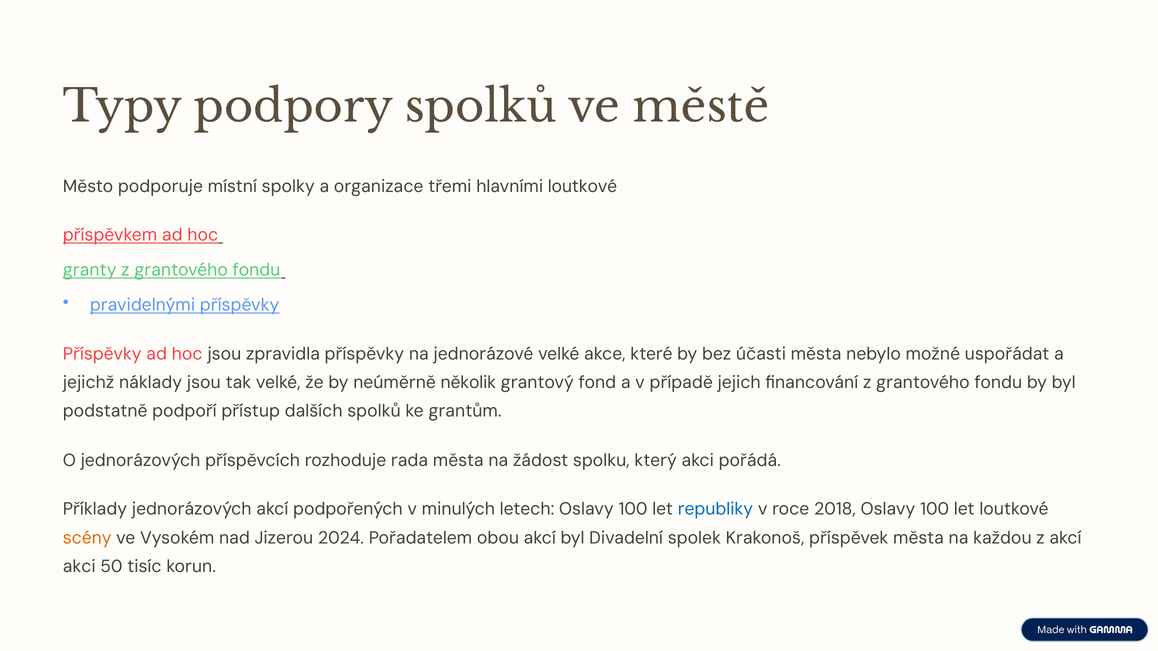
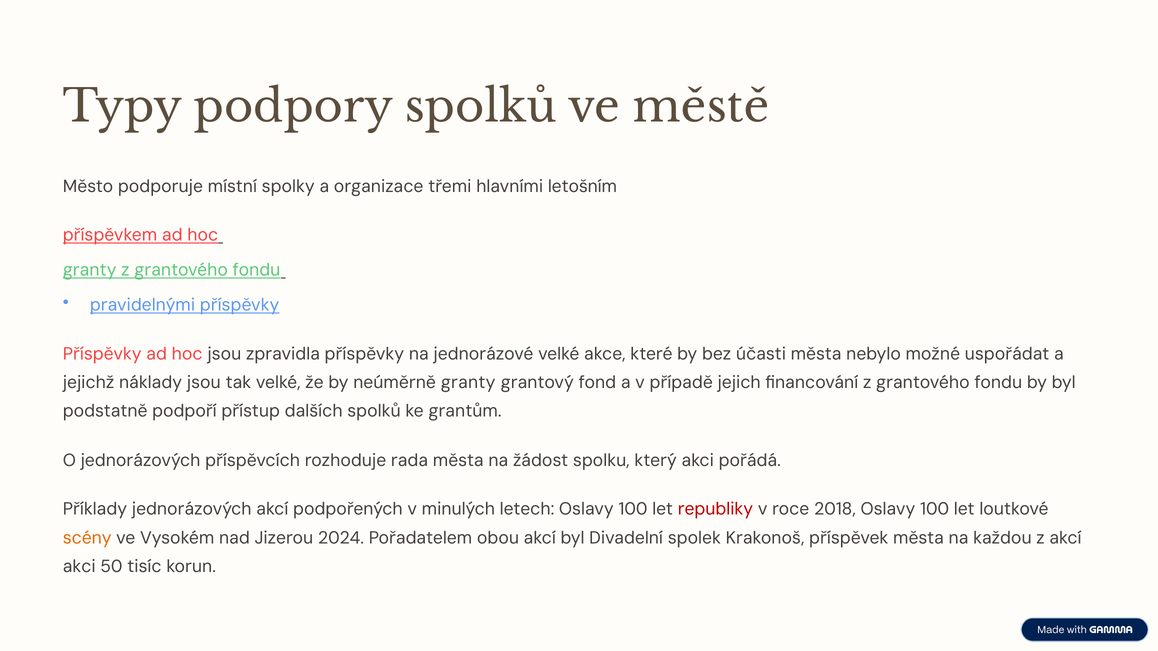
hlavními loutkové: loutkové -> letošním
neúměrně několik: několik -> granty
republiky colour: blue -> red
